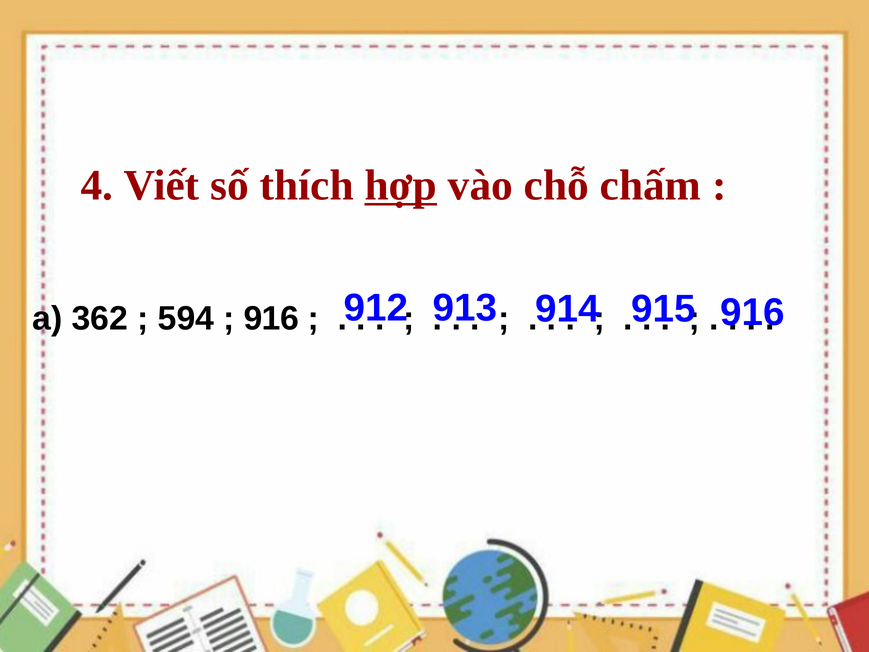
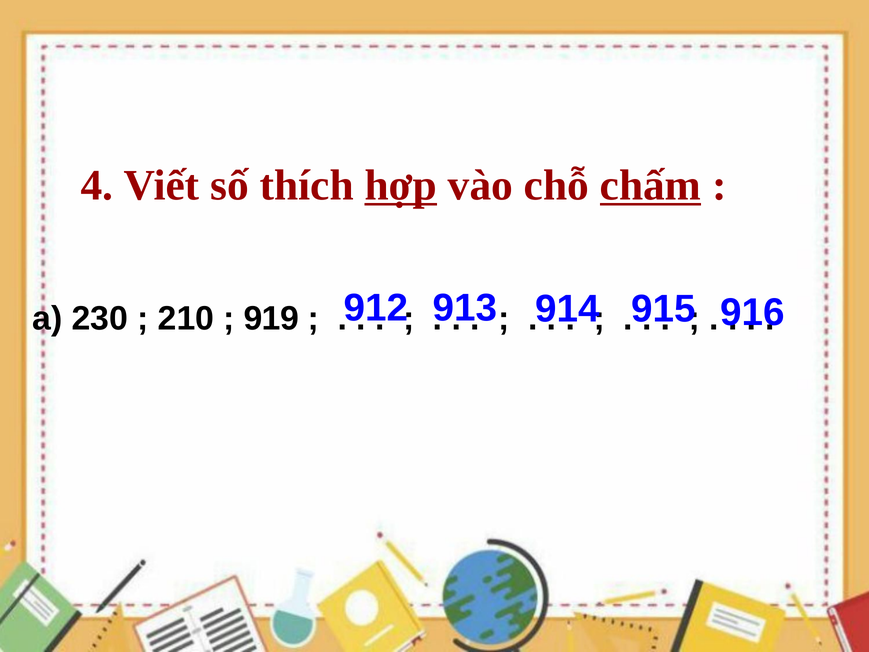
chấm underline: none -> present
362: 362 -> 230
594: 594 -> 210
916 at (271, 319): 916 -> 919
